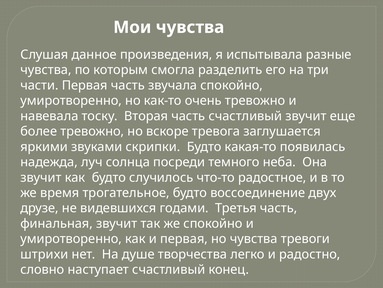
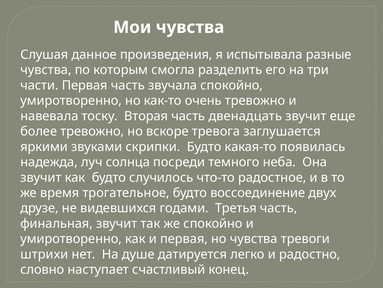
часть счастливый: счастливый -> двенадцать
творчества: творчества -> датируется
